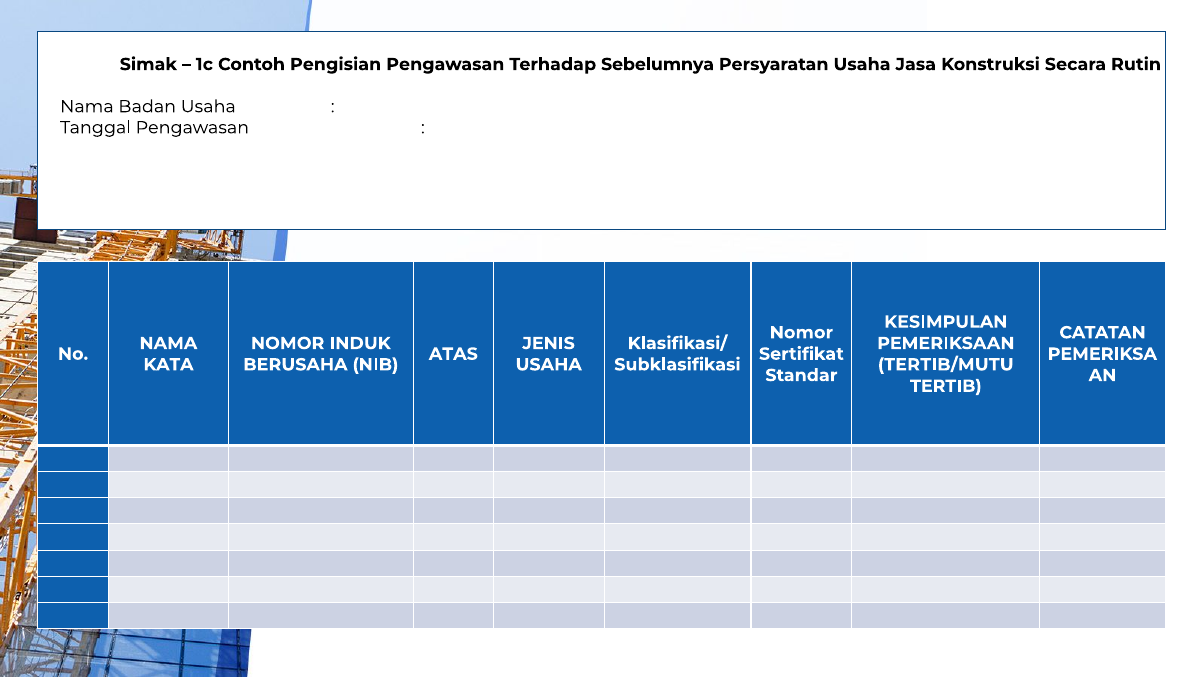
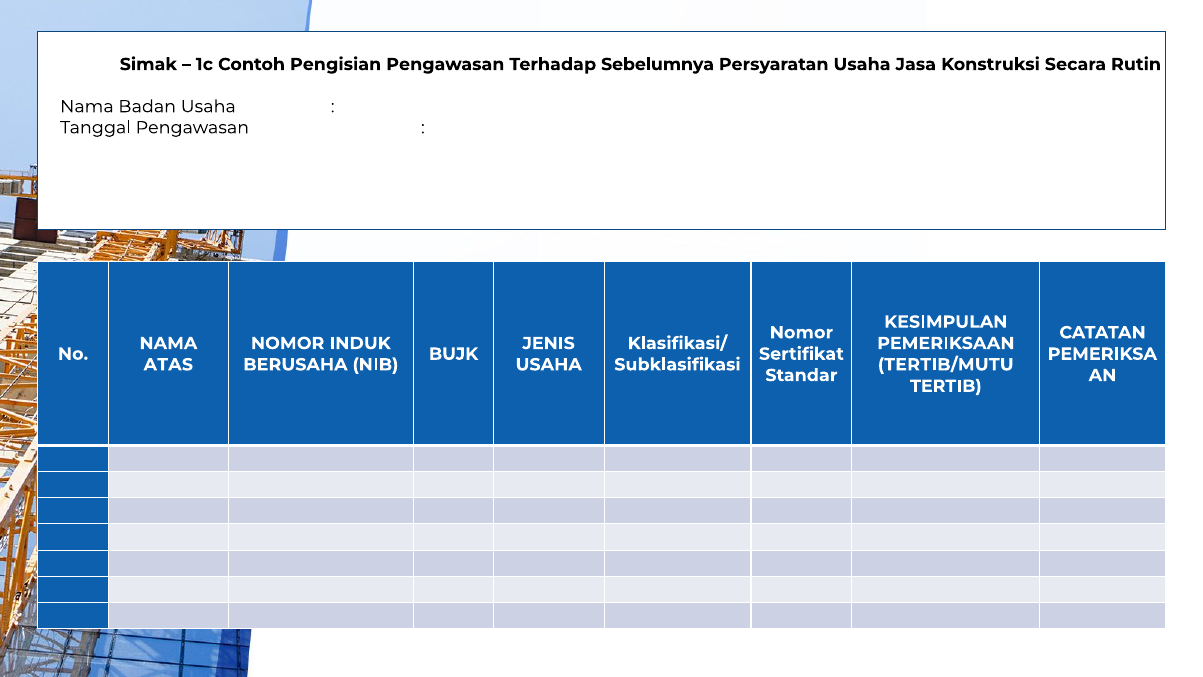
ATAS: ATAS -> BUJK
KATA: KATA -> ATAS
